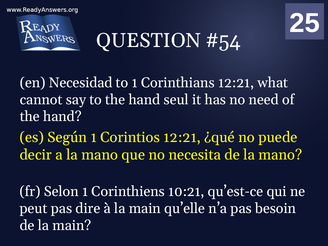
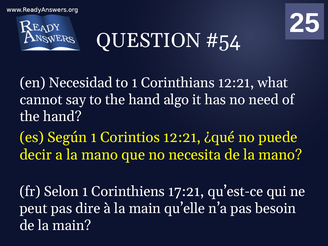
seul: seul -> algo
10:21: 10:21 -> 17:21
